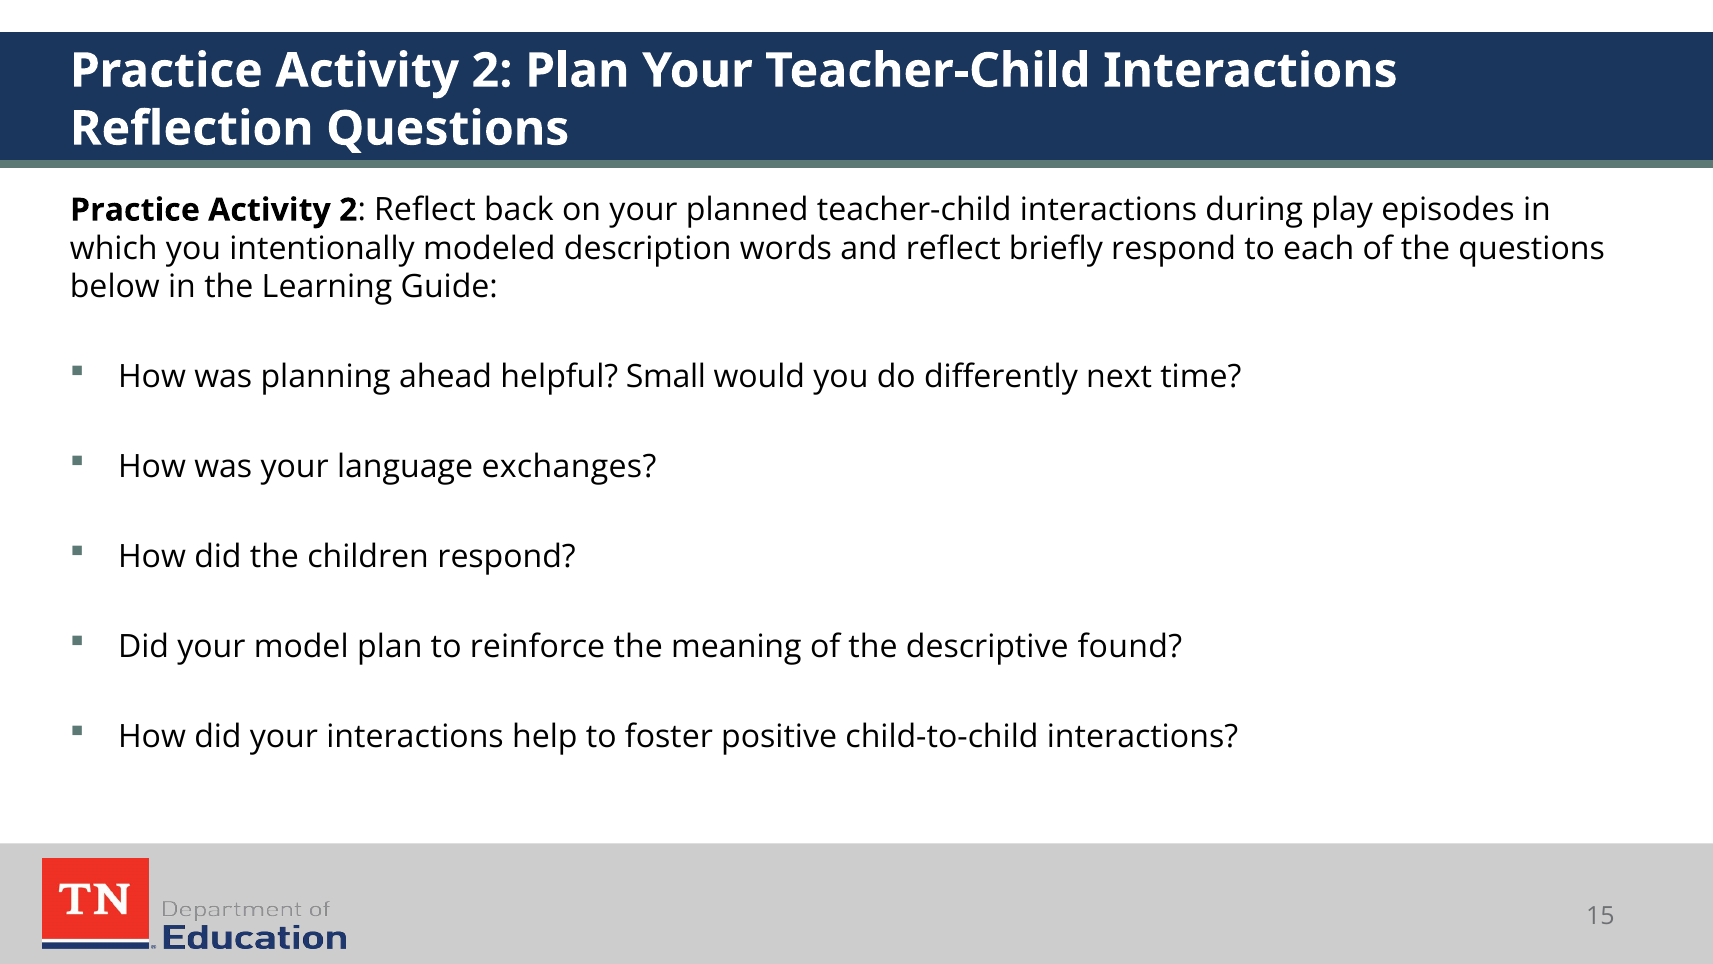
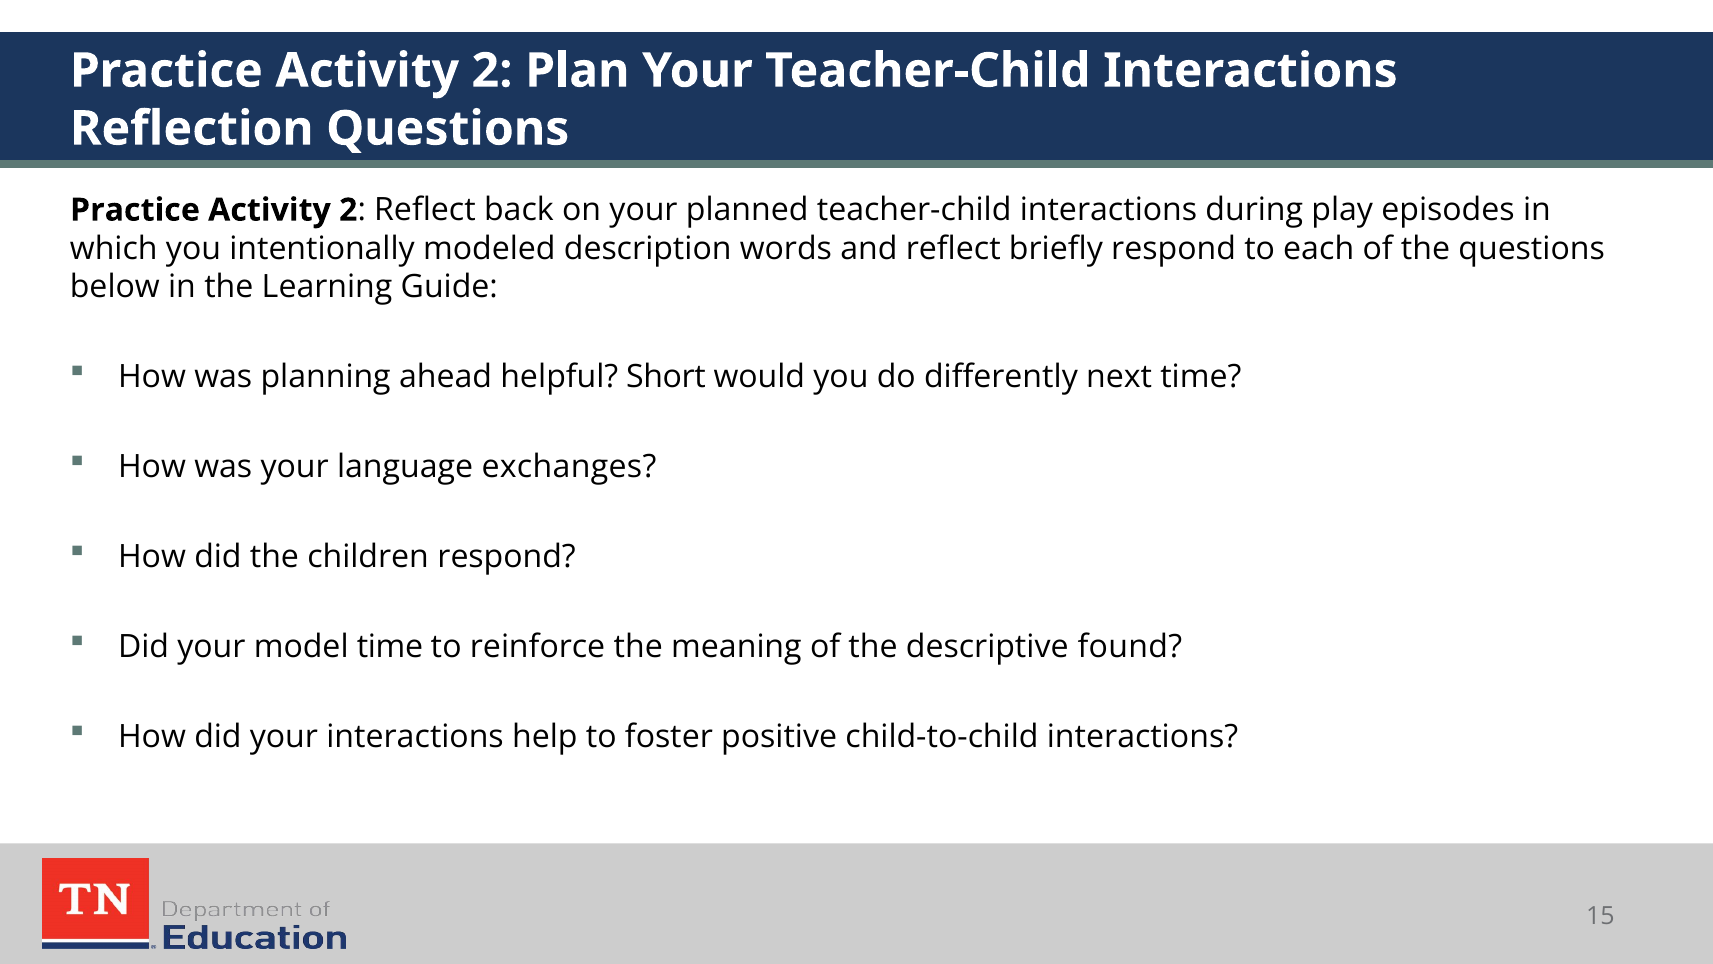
Small: Small -> Short
model plan: plan -> time
